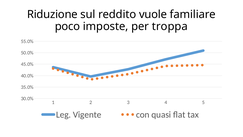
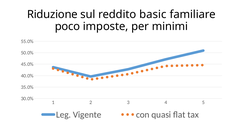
vuole: vuole -> basic
troppa: troppa -> minimi
